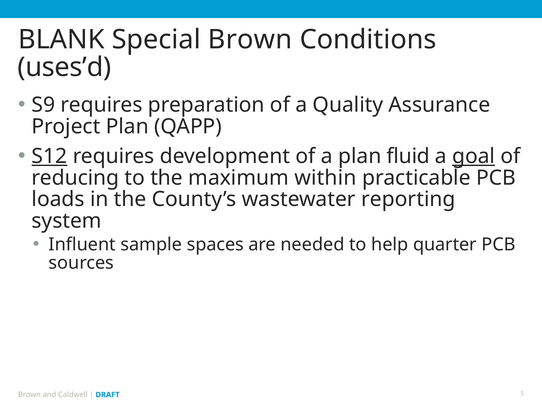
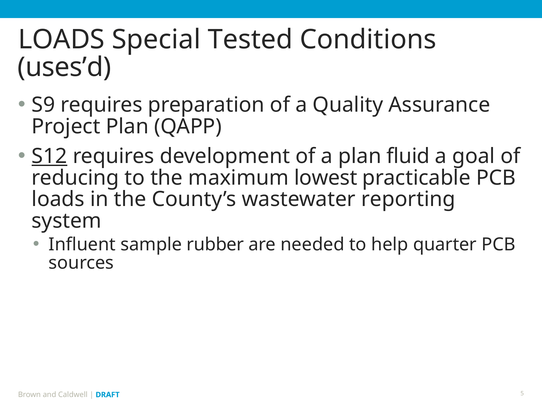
BLANK at (61, 40): BLANK -> LOADS
Special Brown: Brown -> Tested
goal underline: present -> none
within: within -> lowest
spaces: spaces -> rubber
